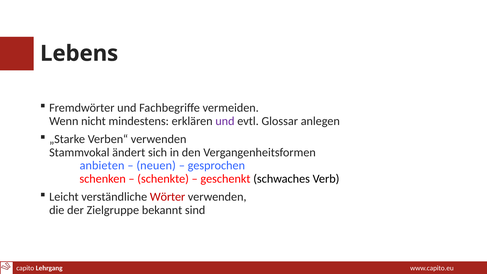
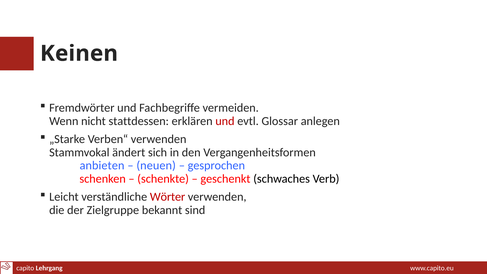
Lebens: Lebens -> Keinen
mindestens: mindestens -> stattdessen
und at (225, 121) colour: purple -> red
